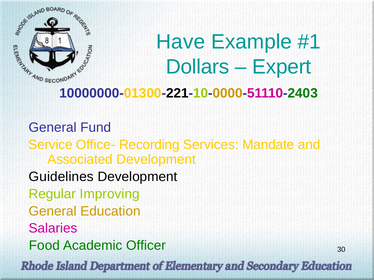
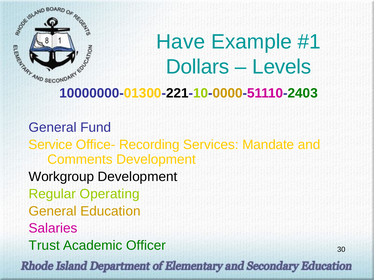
Expert: Expert -> Levels
Associated: Associated -> Comments
Guidelines: Guidelines -> Workgroup
Improving: Improving -> Operating
Food: Food -> Trust
